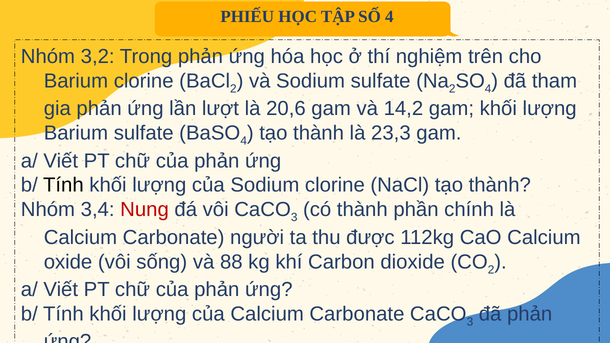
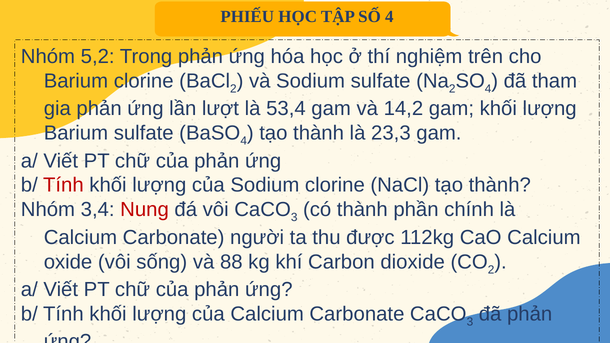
3,2: 3,2 -> 5,2
20,6: 20,6 -> 53,4
Tính at (63, 185) colour: black -> red
